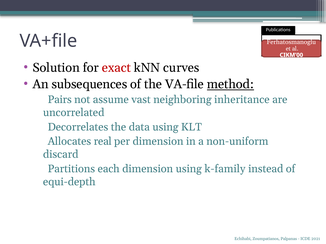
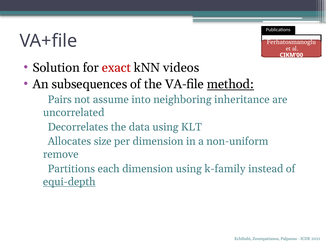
curves: curves -> videos
vast: vast -> into
real: real -> size
discard: discard -> remove
equi-depth underline: none -> present
